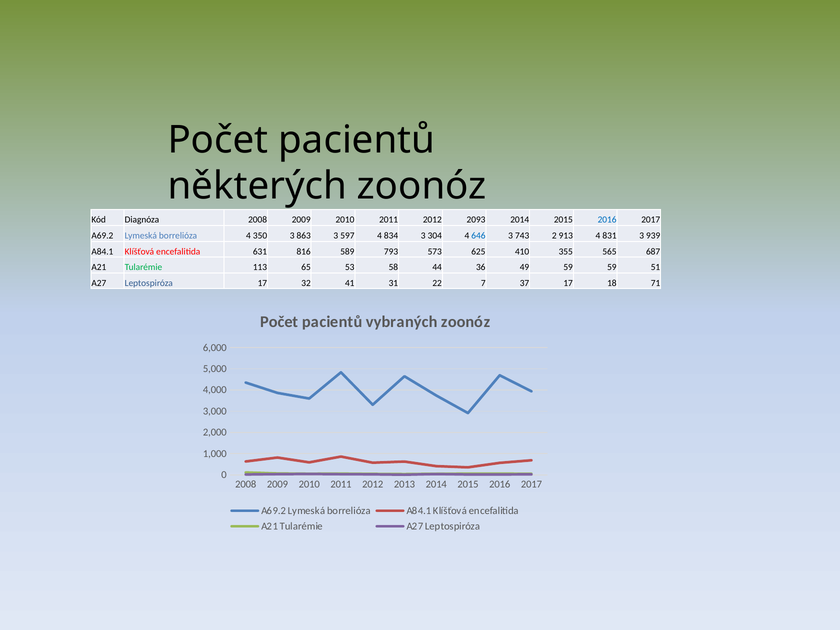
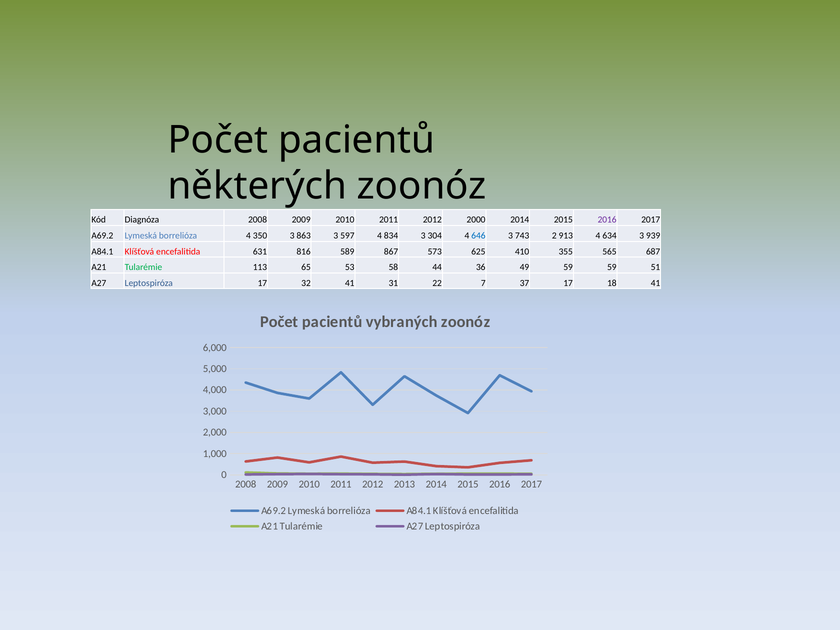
2093: 2093 -> 2000
2016 at (607, 220) colour: blue -> purple
831: 831 -> 634
793: 793 -> 867
18 71: 71 -> 41
